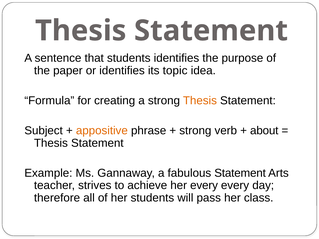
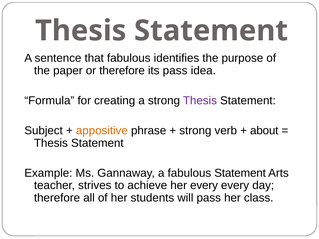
that students: students -> fabulous
or identifies: identifies -> therefore
its topic: topic -> pass
Thesis at (200, 101) colour: orange -> purple
